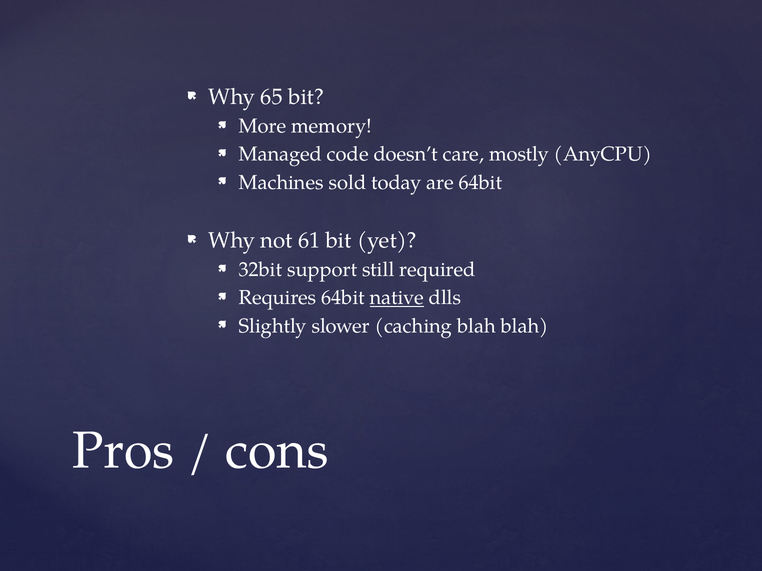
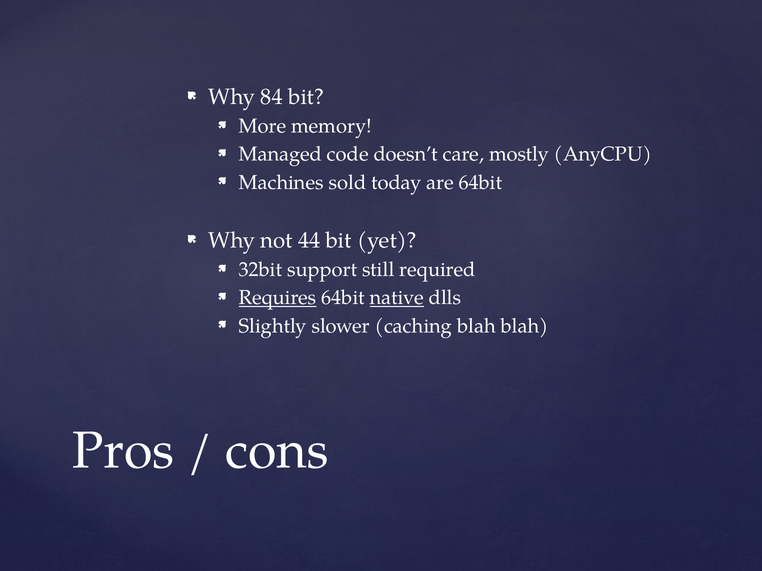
65: 65 -> 84
61: 61 -> 44
Requires underline: none -> present
